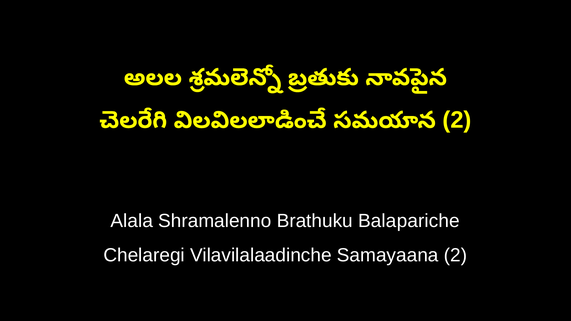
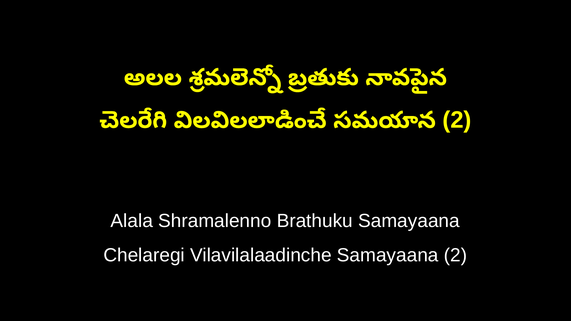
Brathuku Balapariche: Balapariche -> Samayaana
